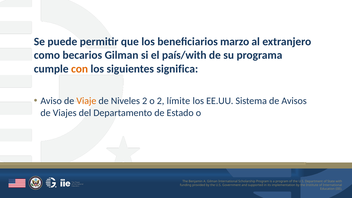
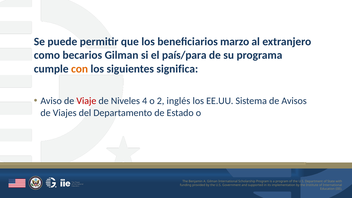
país/with: país/with -> país/para
Viaje colour: orange -> red
Niveles 2: 2 -> 4
límite: límite -> inglés
